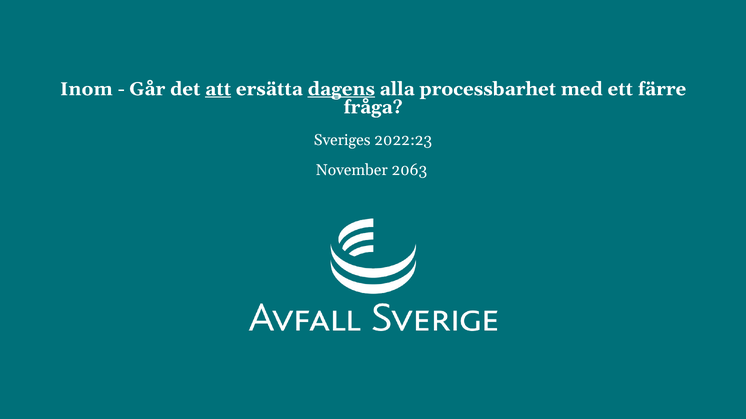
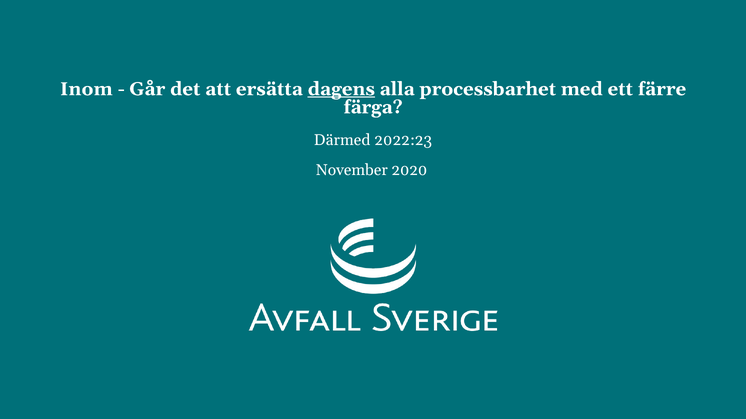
att underline: present -> none
fråga: fråga -> färga
Sveriges: Sveriges -> Därmed
2063: 2063 -> 2020
